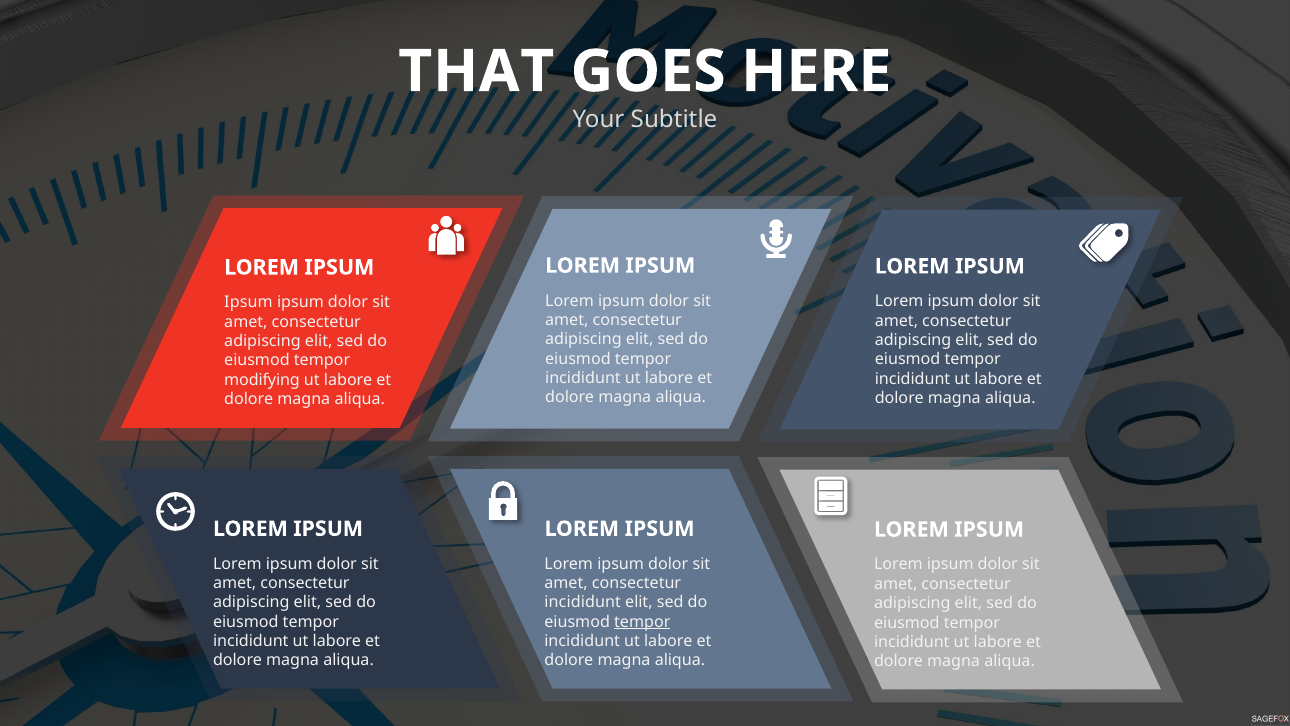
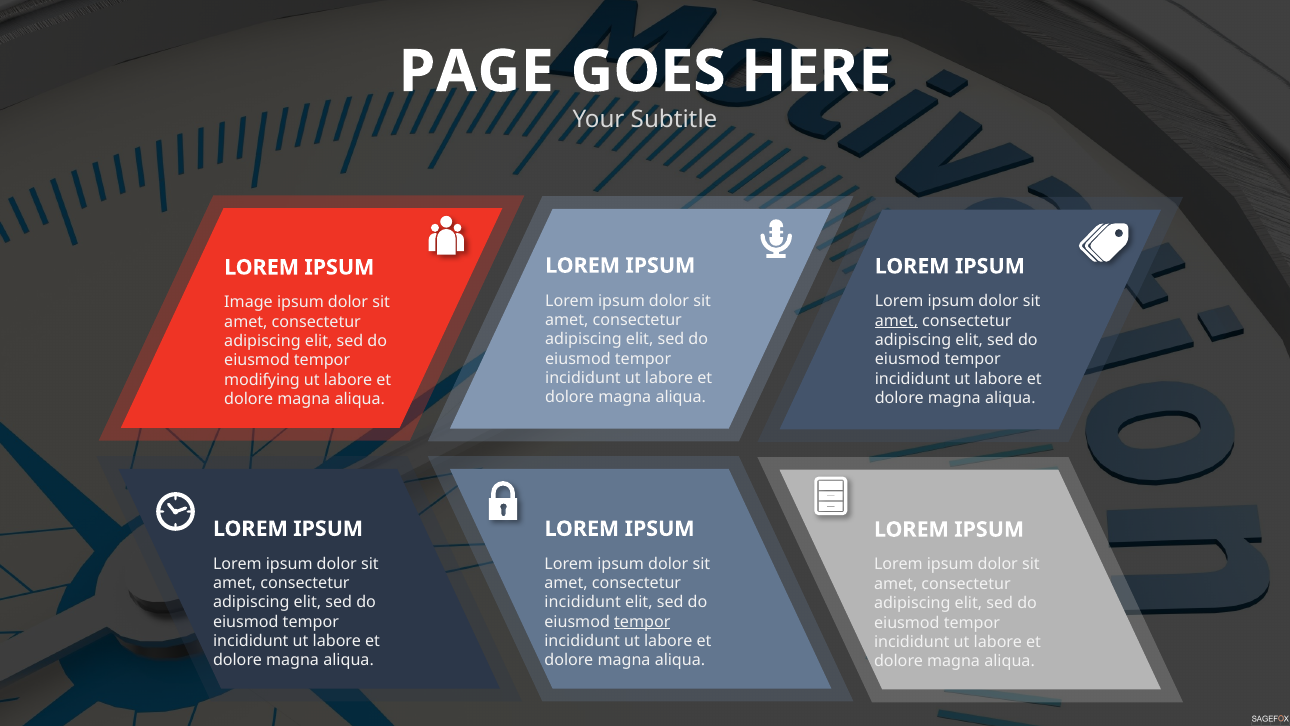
THAT: THAT -> PAGE
Ipsum at (248, 302): Ipsum -> Image
amet at (896, 321) underline: none -> present
